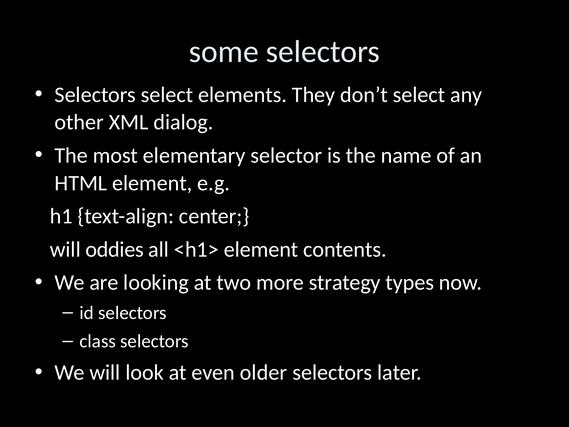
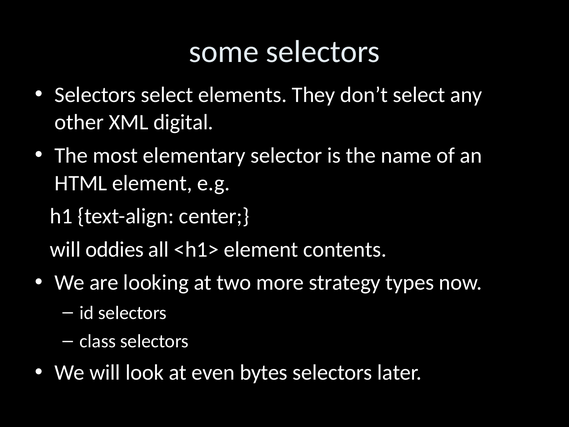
dialog: dialog -> digital
older: older -> bytes
